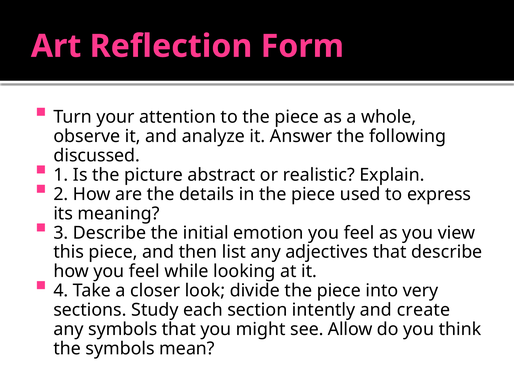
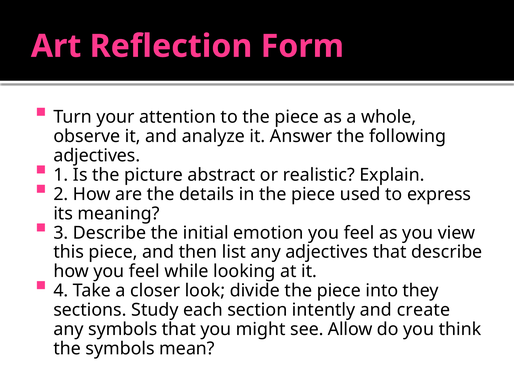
discussed at (97, 155): discussed -> adjectives
very: very -> they
